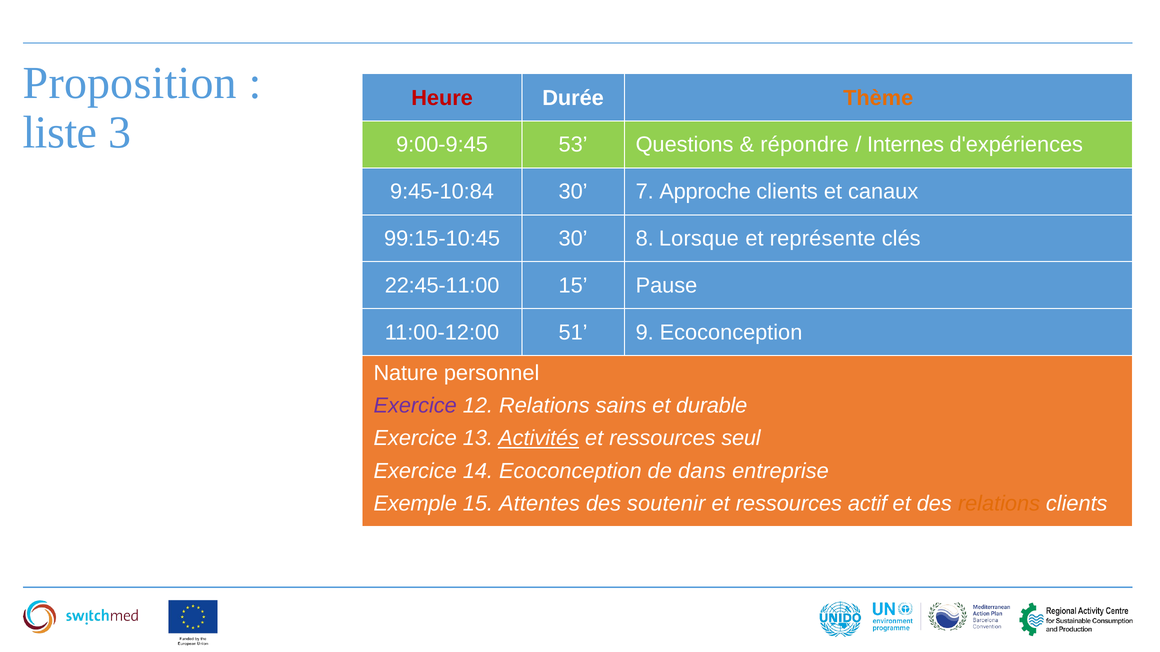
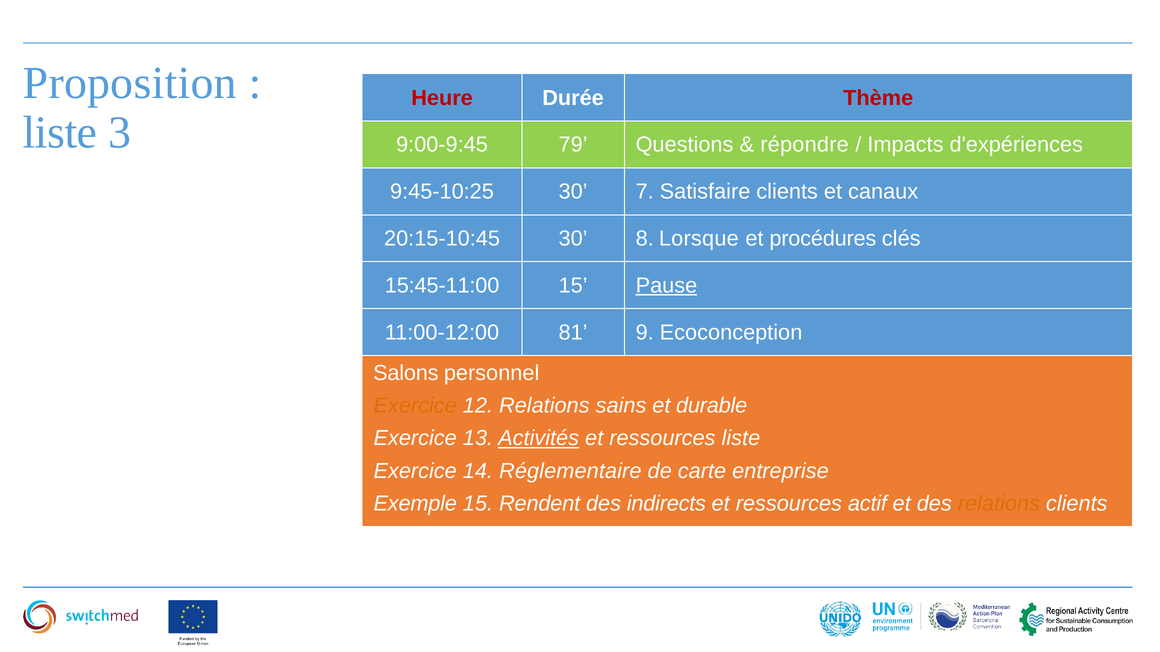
Thème colour: orange -> red
53: 53 -> 79
Internes: Internes -> Impacts
9:45-10:84: 9:45-10:84 -> 9:45-10:25
Approche: Approche -> Satisfaire
99:15-10:45: 99:15-10:45 -> 20:15-10:45
représente: représente -> procédures
22:45-11:00: 22:45-11:00 -> 15:45-11:00
Pause underline: none -> present
51: 51 -> 81
Nature: Nature -> Salons
Exercice at (415, 406) colour: purple -> orange
ressources seul: seul -> liste
14 Ecoconception: Ecoconception -> Réglementaire
dans: dans -> carte
Attentes: Attentes -> Rendent
soutenir: soutenir -> indirects
